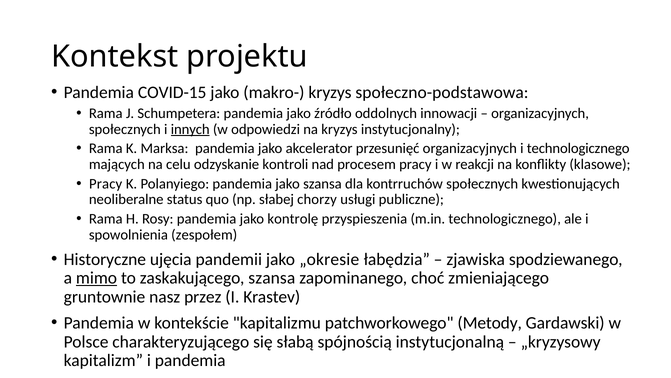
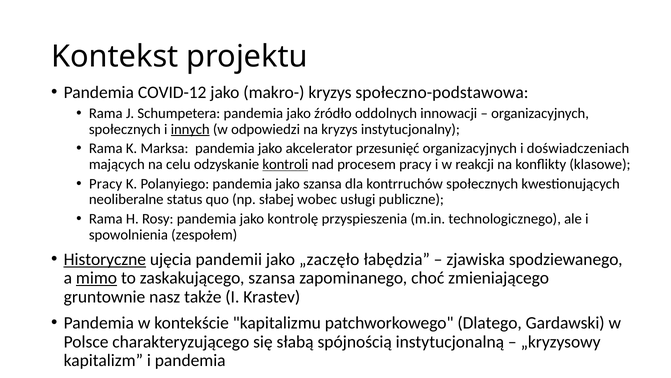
COVID-15: COVID-15 -> COVID-12
i technologicznego: technologicznego -> doświadczeniach
kontroli underline: none -> present
chorzy: chorzy -> wobec
Historyczne underline: none -> present
„okresie: „okresie -> „zaczęło
przez: przez -> także
Metody: Metody -> Dlatego
